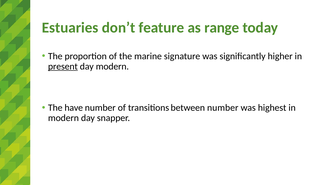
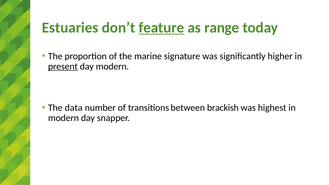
feature underline: none -> present
have: have -> data
between number: number -> brackish
